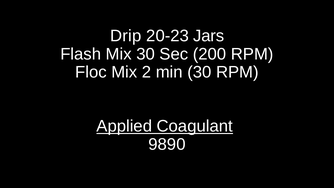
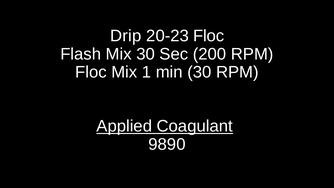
20-23 Jars: Jars -> Floc
2: 2 -> 1
